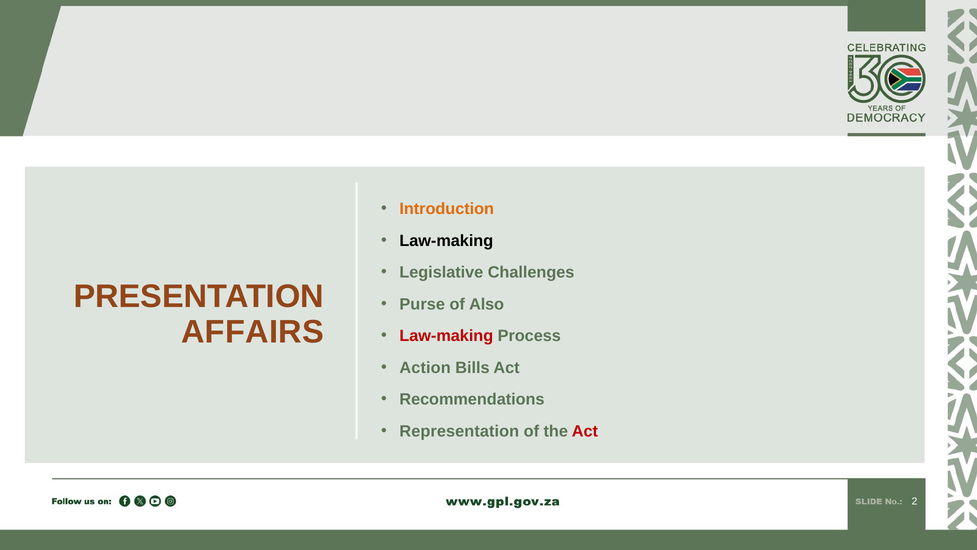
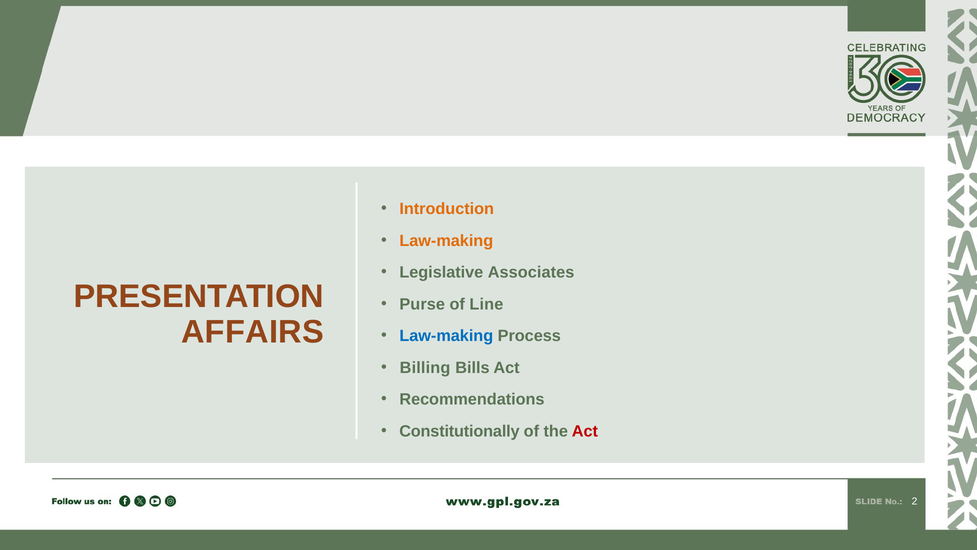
Law-making at (446, 241) colour: black -> orange
Challenges: Challenges -> Associates
Also: Also -> Line
Law-making at (446, 336) colour: red -> blue
Action: Action -> Billing
Representation: Representation -> Constitutionally
